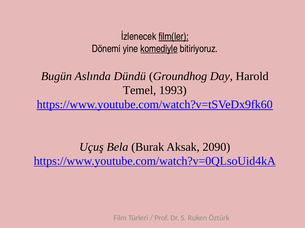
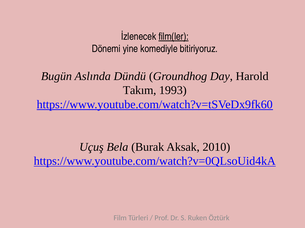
komediyle underline: present -> none
Temel: Temel -> Takım
2090: 2090 -> 2010
